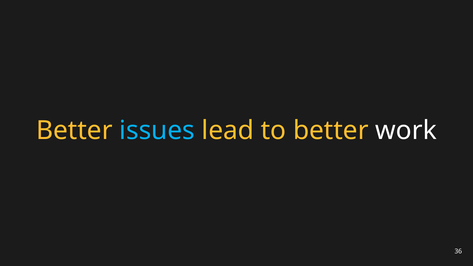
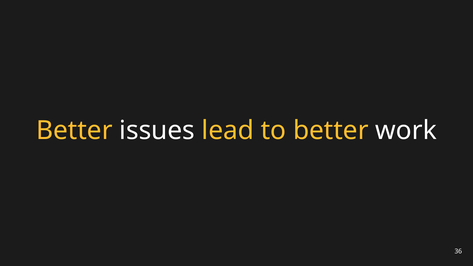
issues colour: light blue -> white
